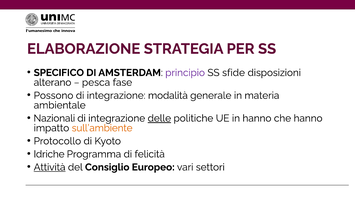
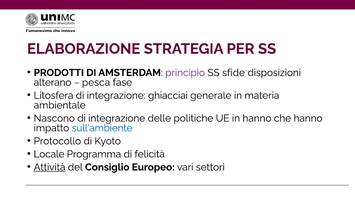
SPECIFICO: SPECIFICO -> PRODOTTI
Possono: Possono -> Litosfera
modalità: modalità -> ghiacciai
Nazionali: Nazionali -> Nascono
delle underline: present -> none
sull’ambiente colour: orange -> blue
Idriche: Idriche -> Locale
